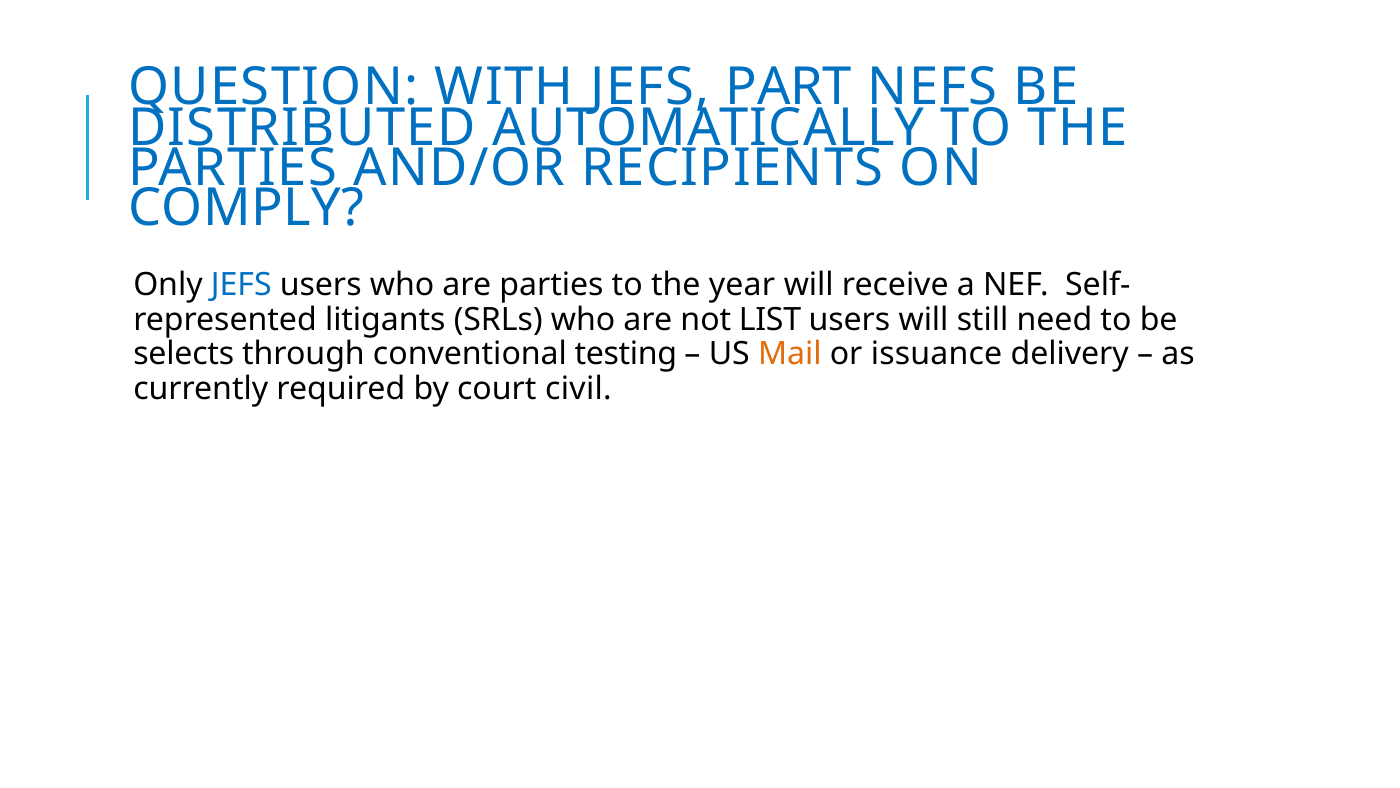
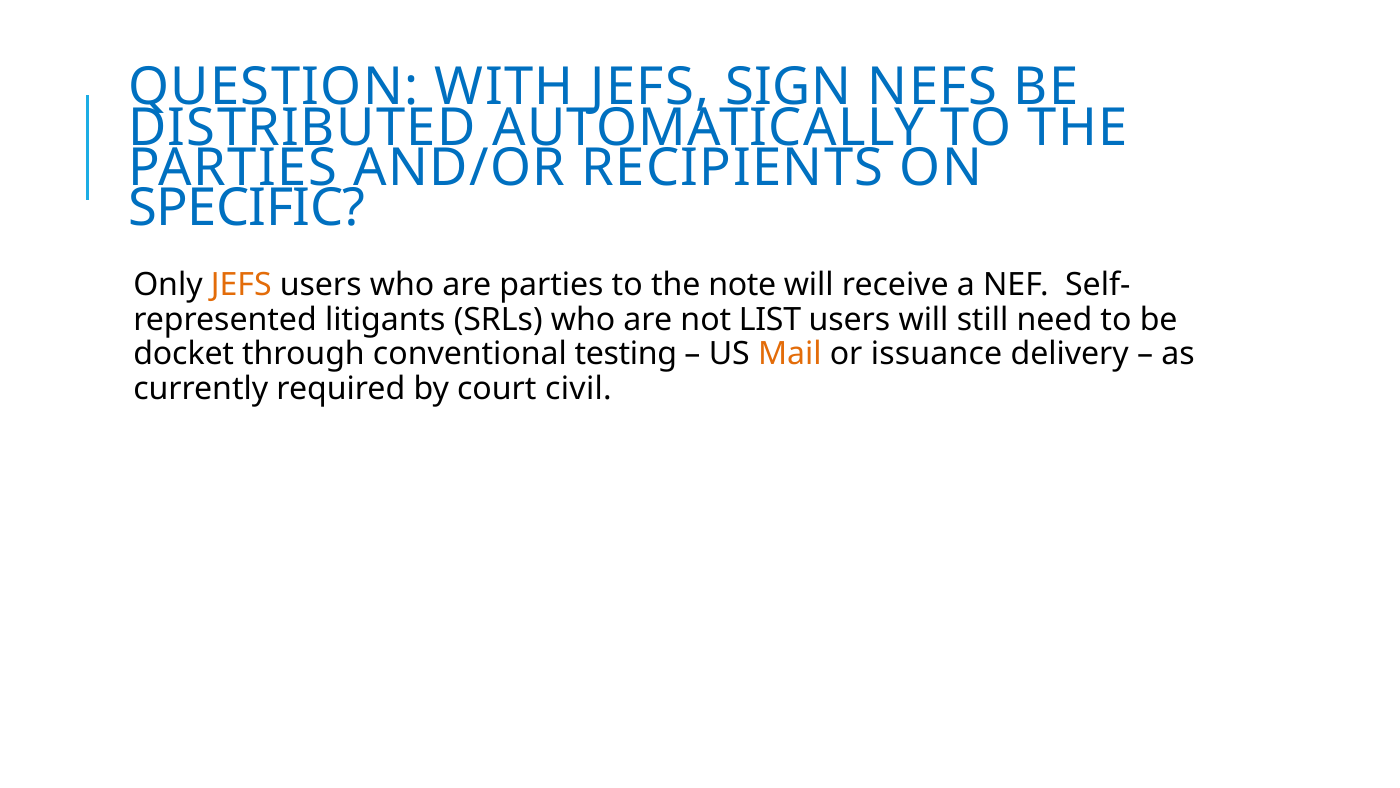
PART: PART -> SIGN
COMPLY: COMPLY -> SPECIFIC
JEFS at (241, 285) colour: blue -> orange
year: year -> note
selects: selects -> docket
